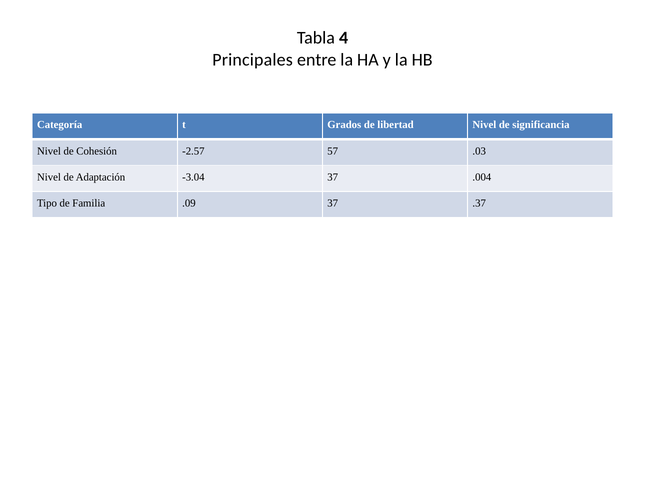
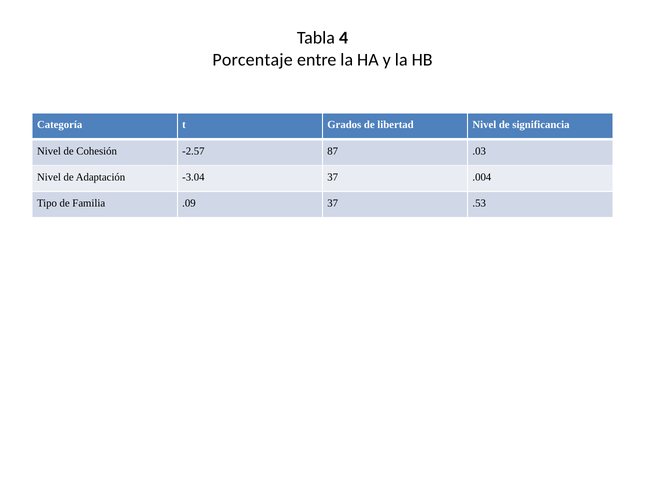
Principales: Principales -> Porcentaje
57: 57 -> 87
.37: .37 -> .53
